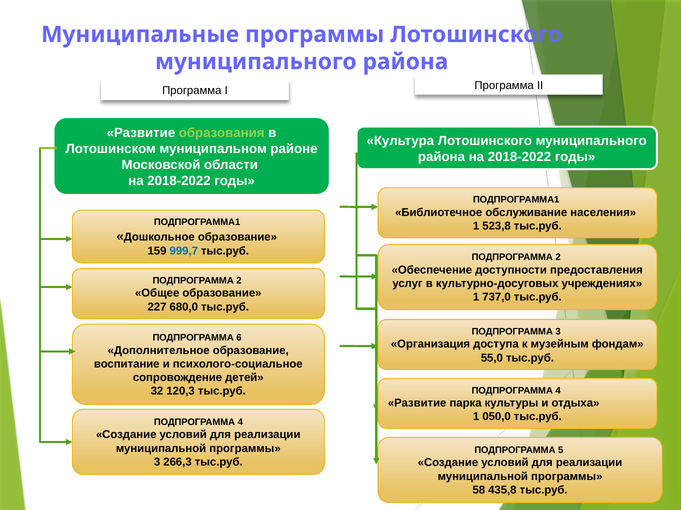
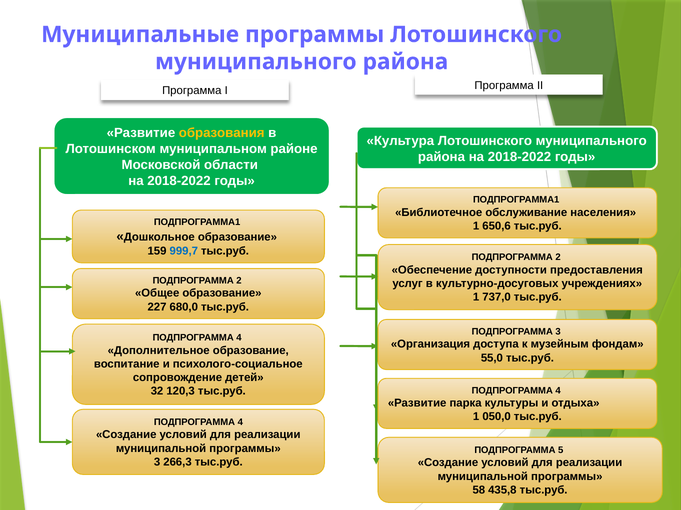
образования colour: light green -> yellow
523,8: 523,8 -> 650,6
6 at (239, 338): 6 -> 4
